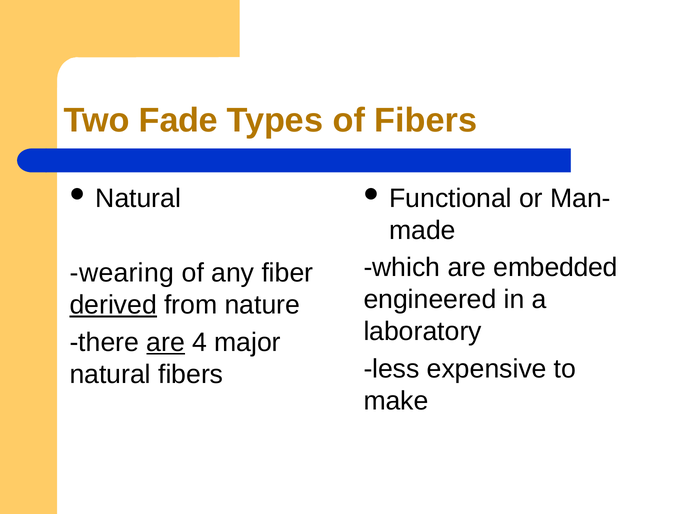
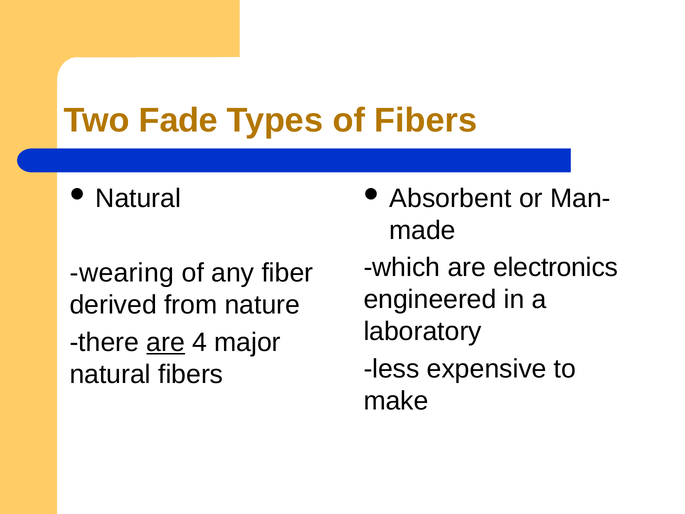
Functional: Functional -> Absorbent
embedded: embedded -> electronics
derived underline: present -> none
